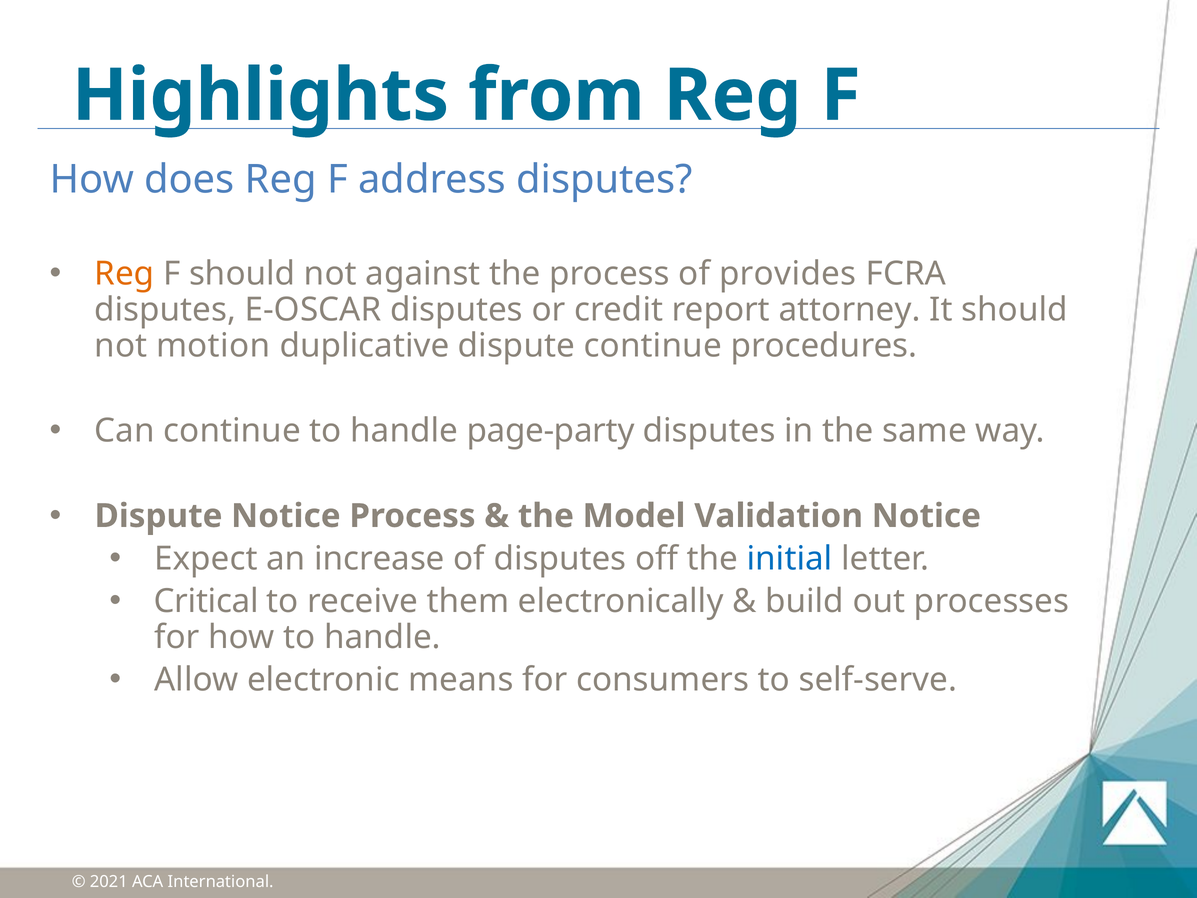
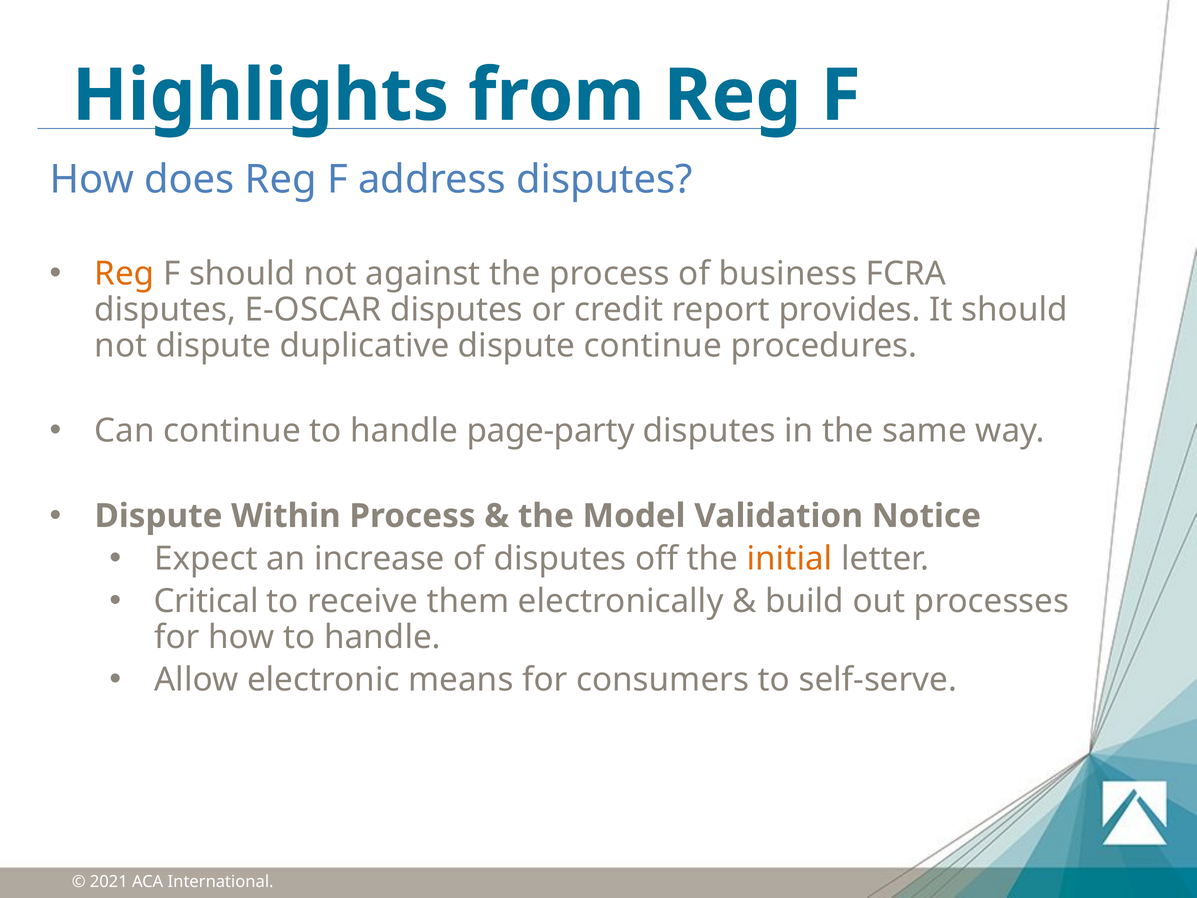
provides: provides -> business
attorney: attorney -> provides
not motion: motion -> dispute
Dispute Notice: Notice -> Within
initial colour: blue -> orange
